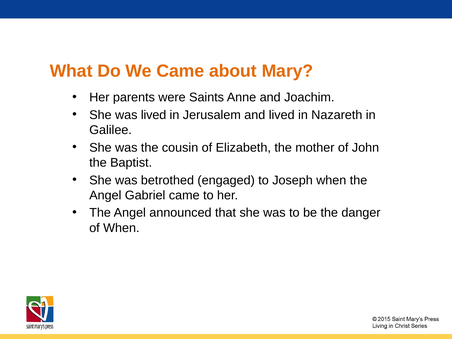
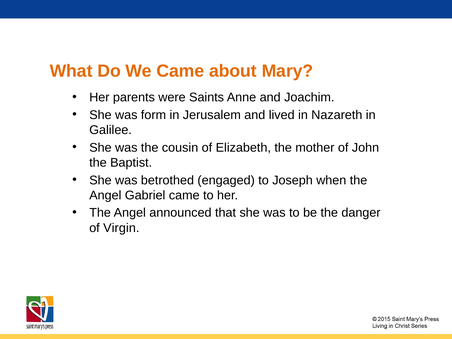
was lived: lived -> form
of When: When -> Virgin
